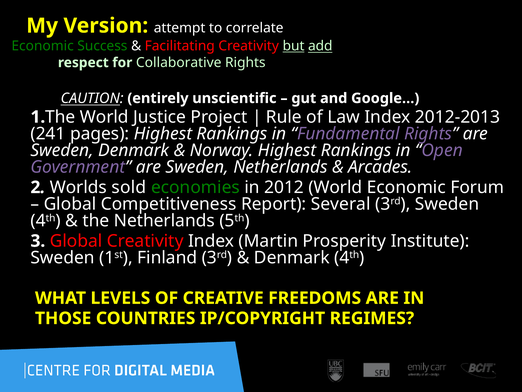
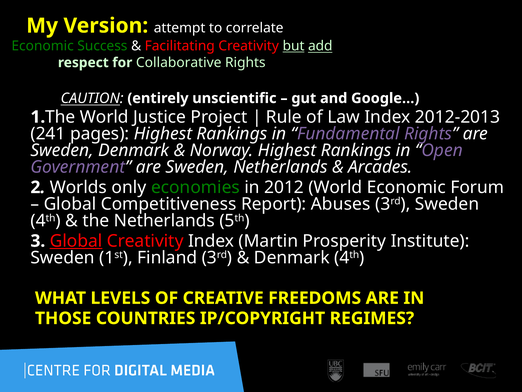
sold: sold -> only
Several: Several -> Abuses
Global at (76, 241) underline: none -> present
